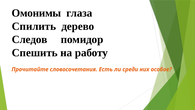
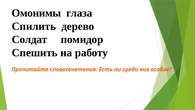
Следов: Следов -> Солдат
